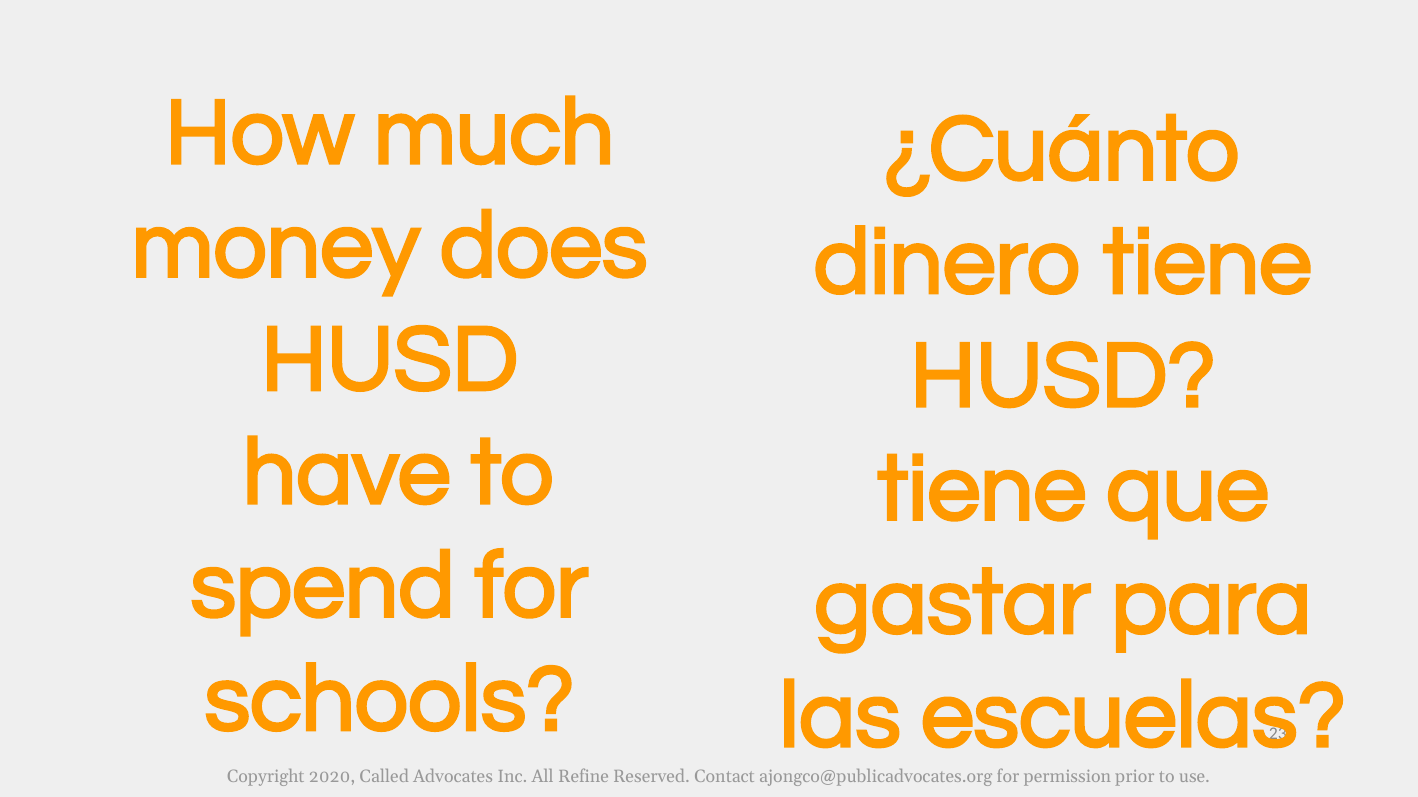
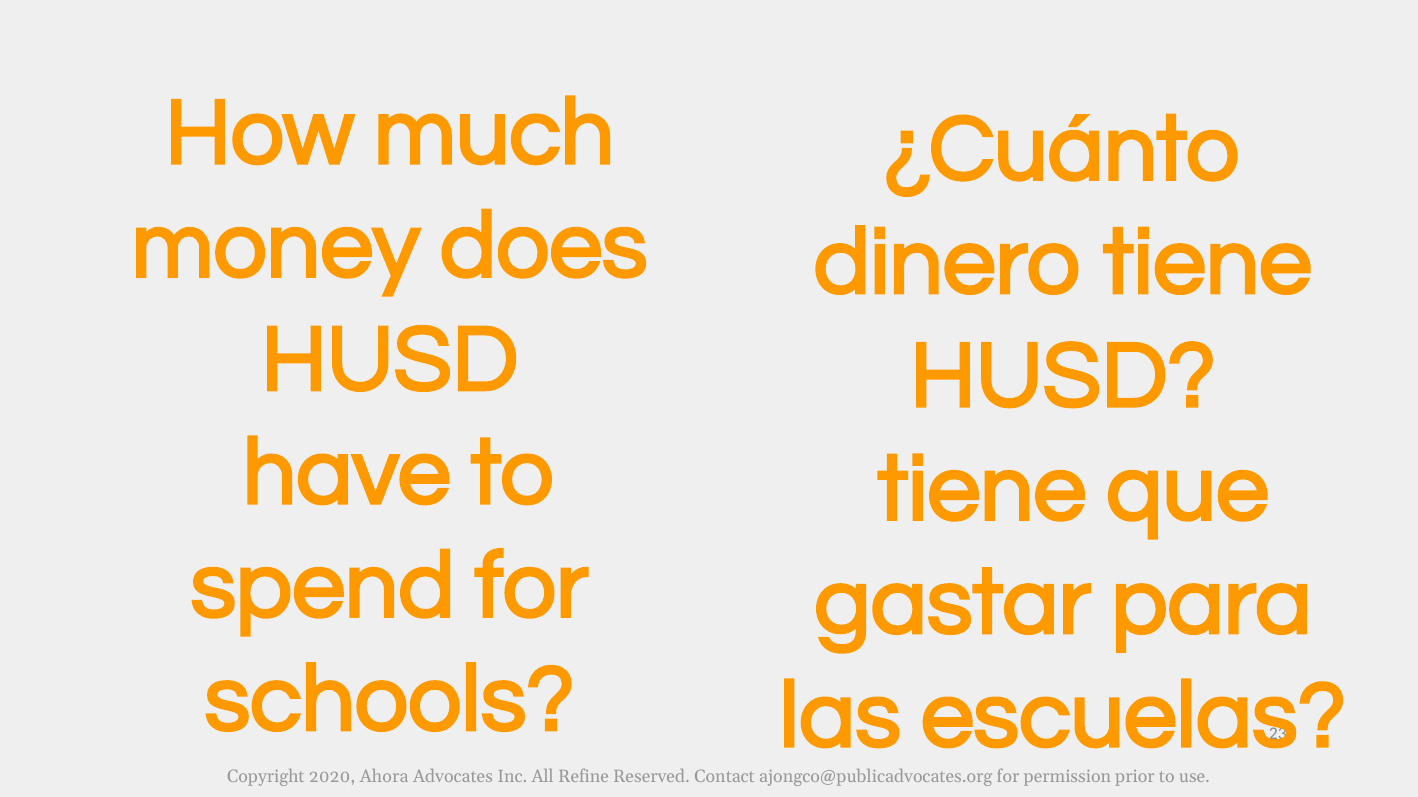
Called: Called -> Ahora
